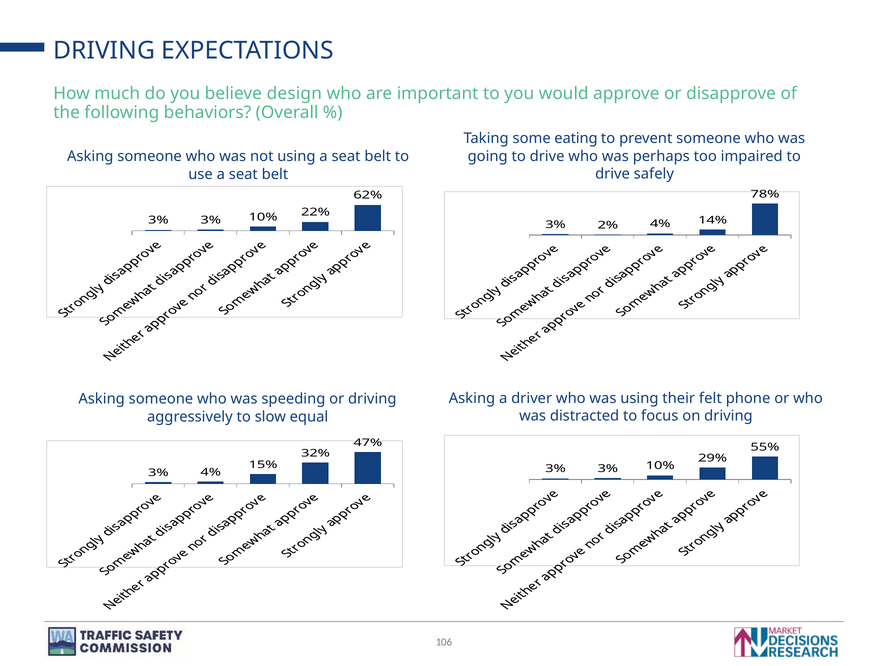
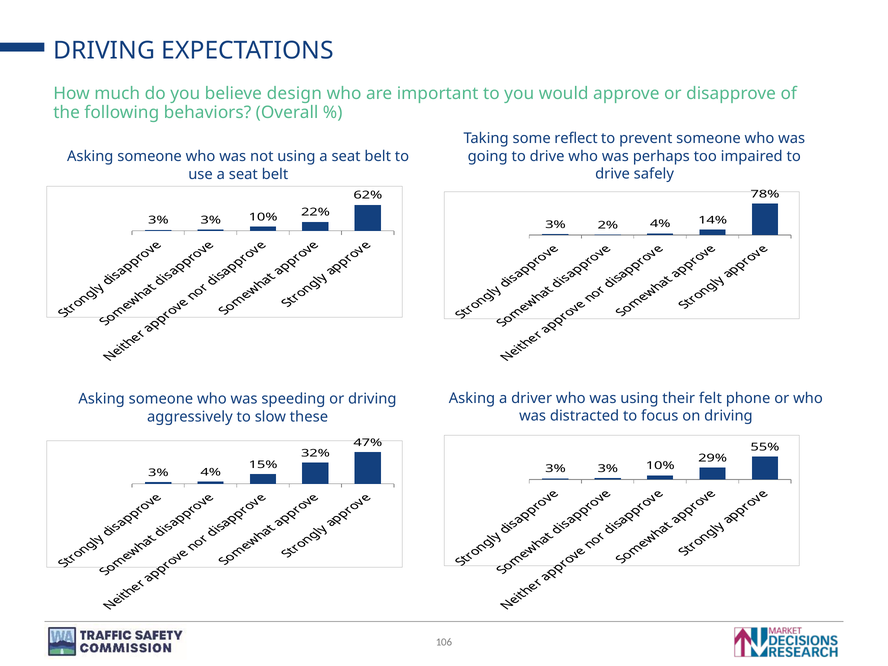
eating: eating -> reflect
equal: equal -> these
